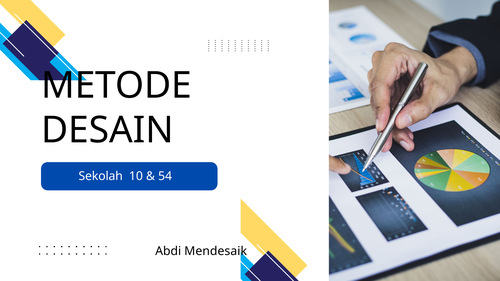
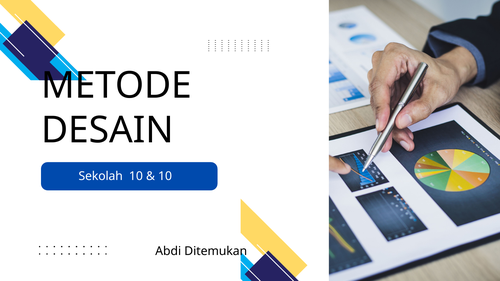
54 at (165, 176): 54 -> 10
Mendesaik: Mendesaik -> Ditemukan
